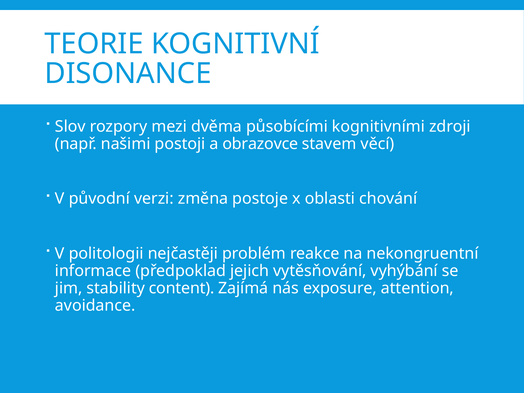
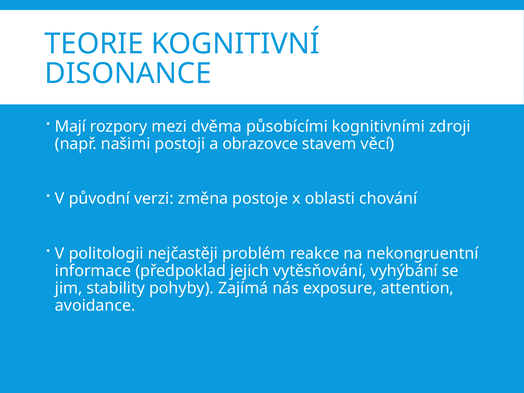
Slov: Slov -> Mají
content: content -> pohyby
